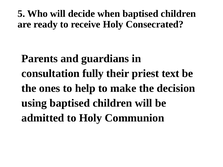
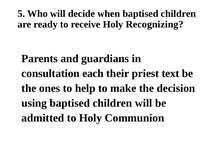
Consecrated: Consecrated -> Recognizing
fully: fully -> each
